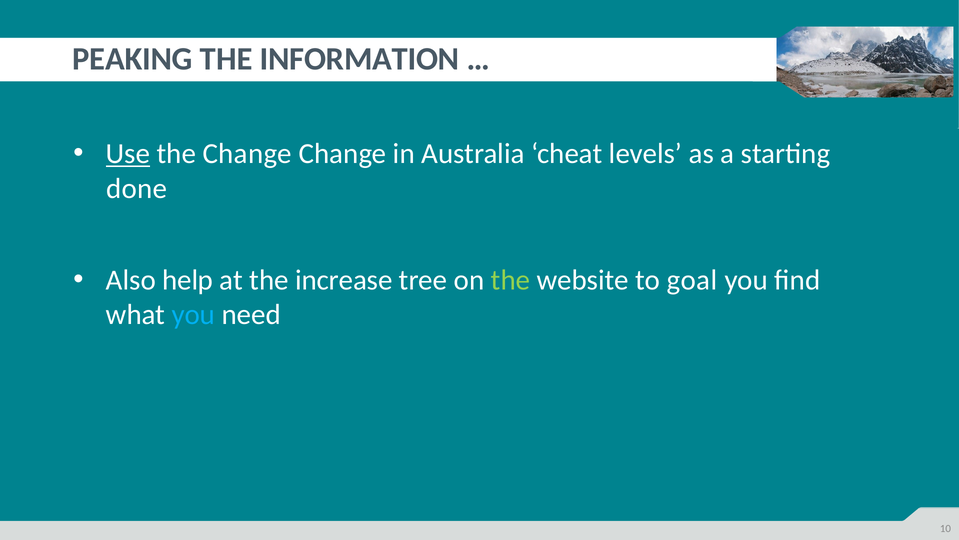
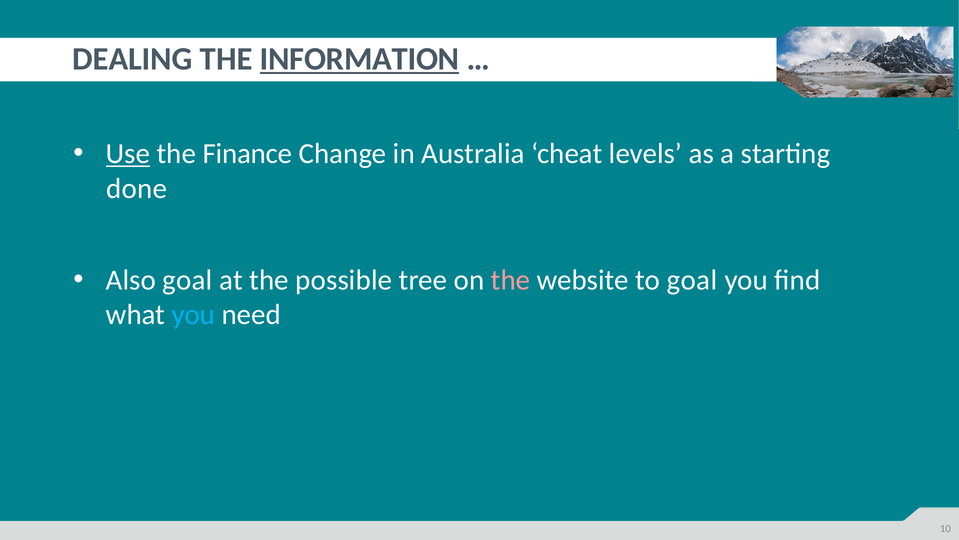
PEAKING: PEAKING -> DEALING
INFORMATION underline: none -> present
the Change: Change -> Finance
Also help: help -> goal
increase: increase -> possible
the at (511, 280) colour: light green -> pink
